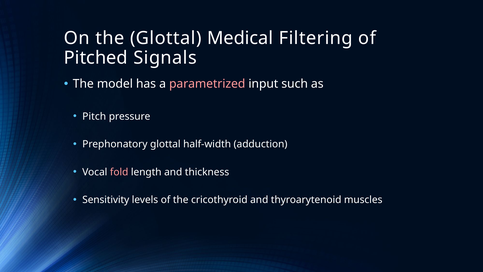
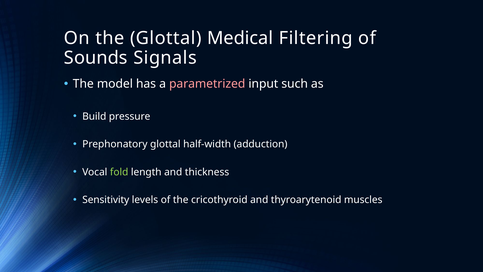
Pitched: Pitched -> Sounds
Pitch: Pitch -> Build
fold colour: pink -> light green
